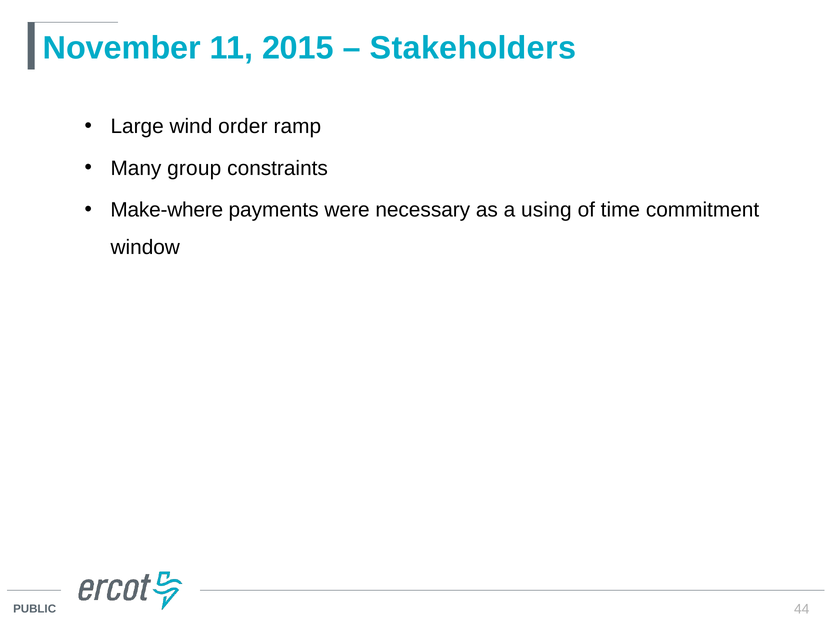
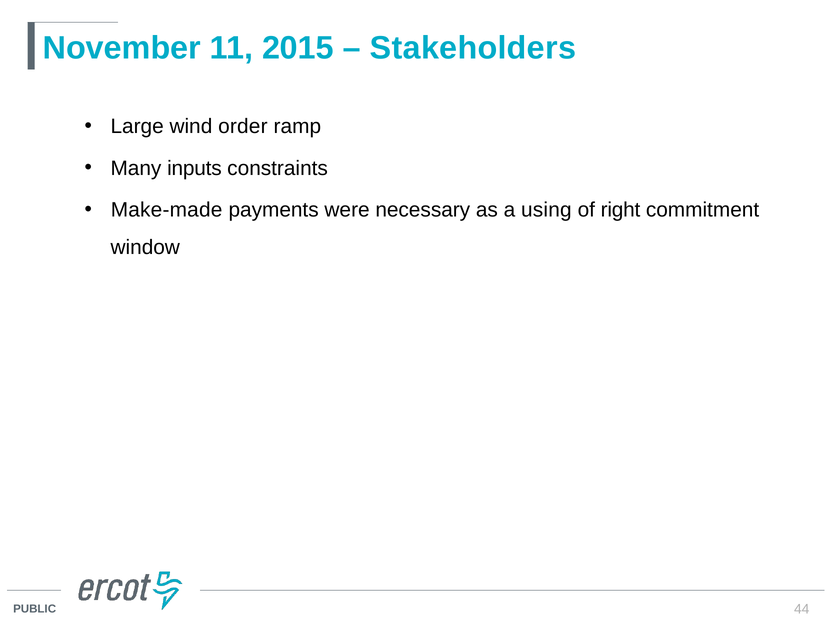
group: group -> inputs
Make-where: Make-where -> Make-made
time: time -> right
